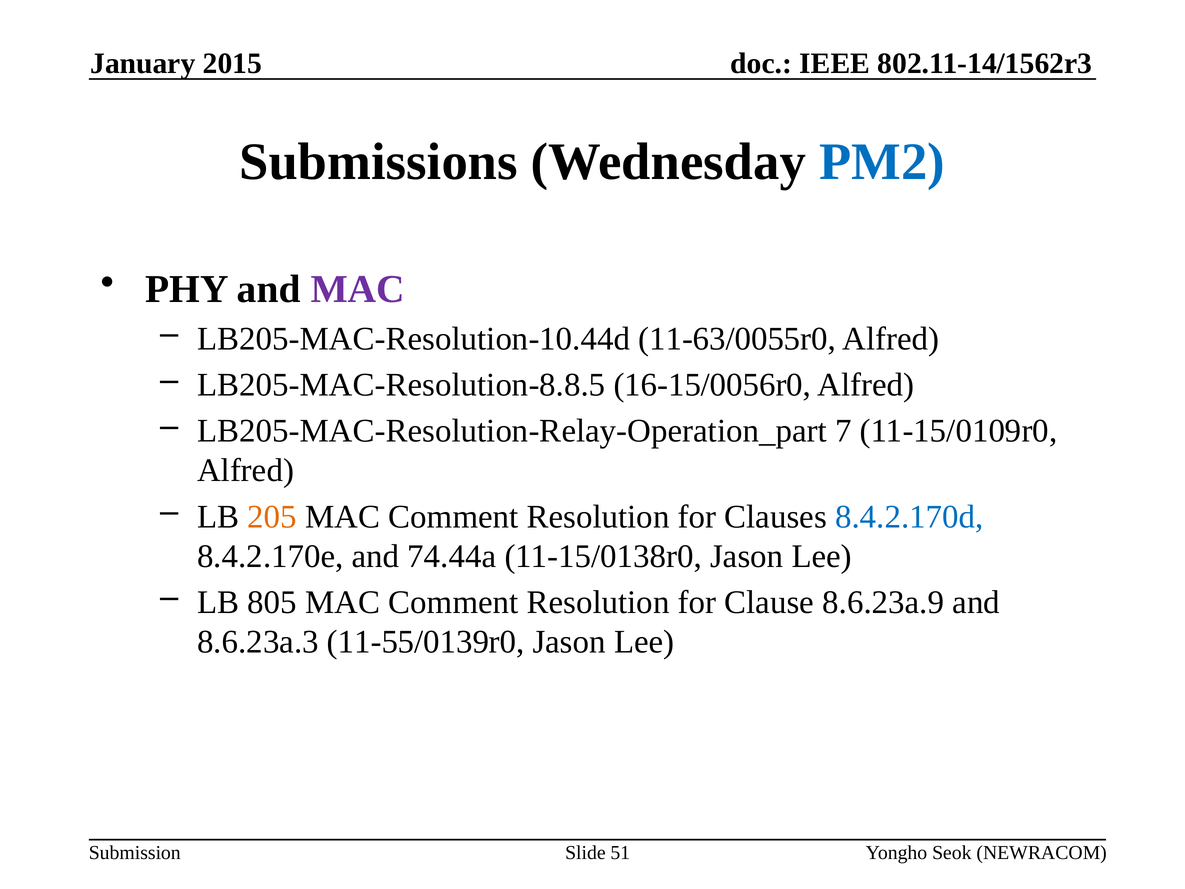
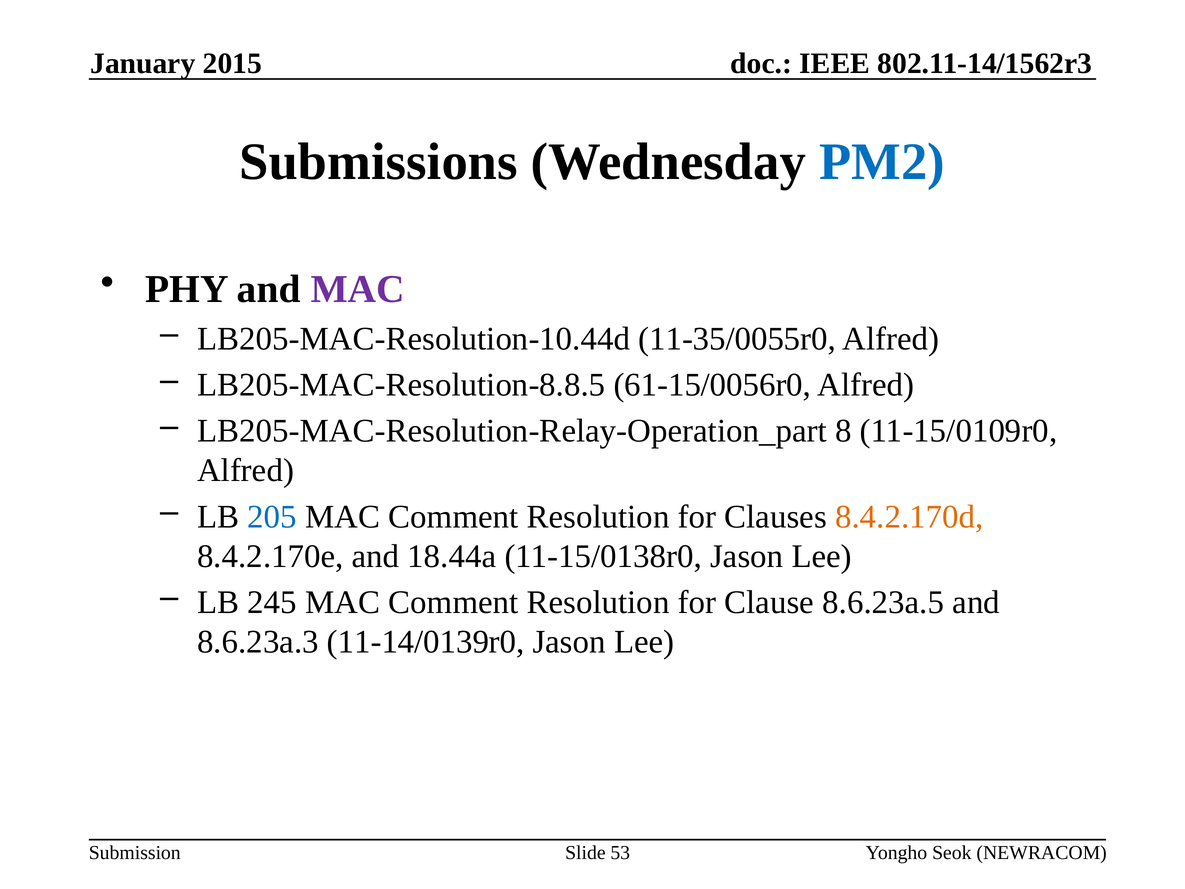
11-63/0055r0: 11-63/0055r0 -> 11-35/0055r0
16-15/0056r0: 16-15/0056r0 -> 61-15/0056r0
7: 7 -> 8
205 colour: orange -> blue
8.4.2.170d colour: blue -> orange
74.44a: 74.44a -> 18.44a
805: 805 -> 245
8.6.23a.9: 8.6.23a.9 -> 8.6.23a.5
11-55/0139r0: 11-55/0139r0 -> 11-14/0139r0
51: 51 -> 53
